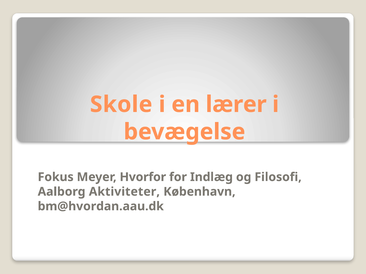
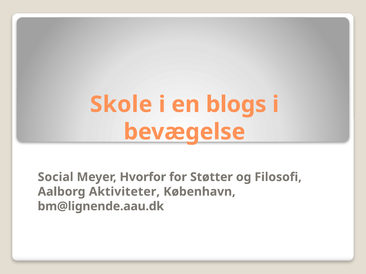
lærer: lærer -> blogs
Fokus: Fokus -> Social
Indlæg: Indlæg -> Støtter
bm@hvordan.aau.dk: bm@hvordan.aau.dk -> bm@lignende.aau.dk
